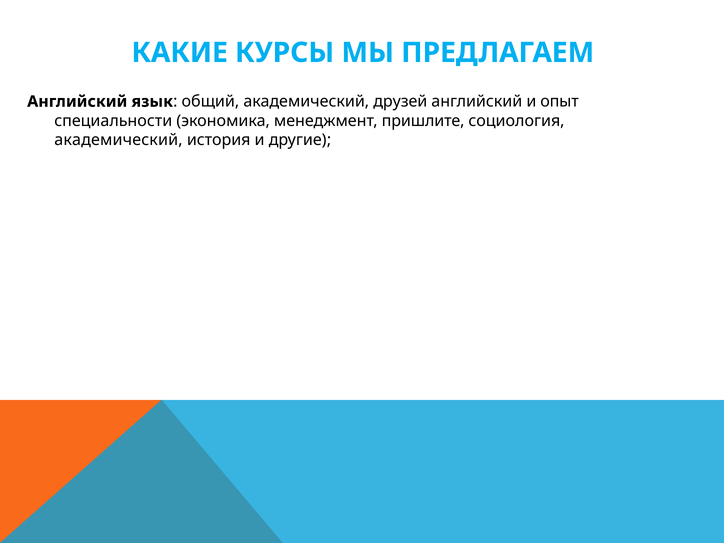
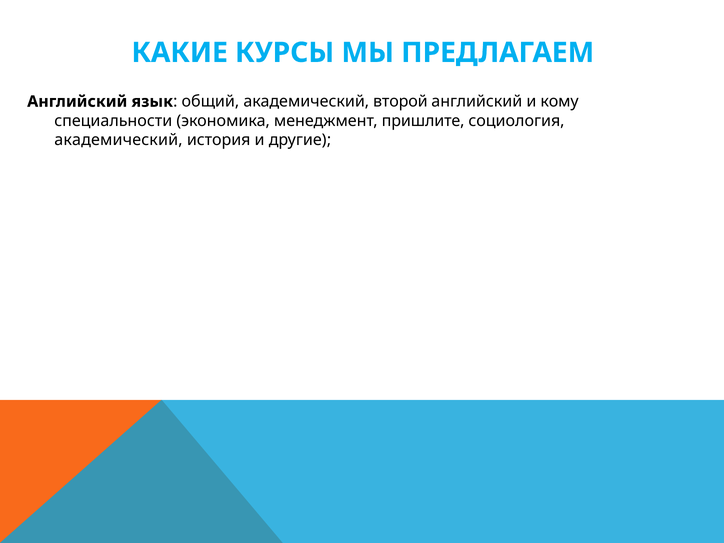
друзей: друзей -> второй
опыт: опыт -> кому
